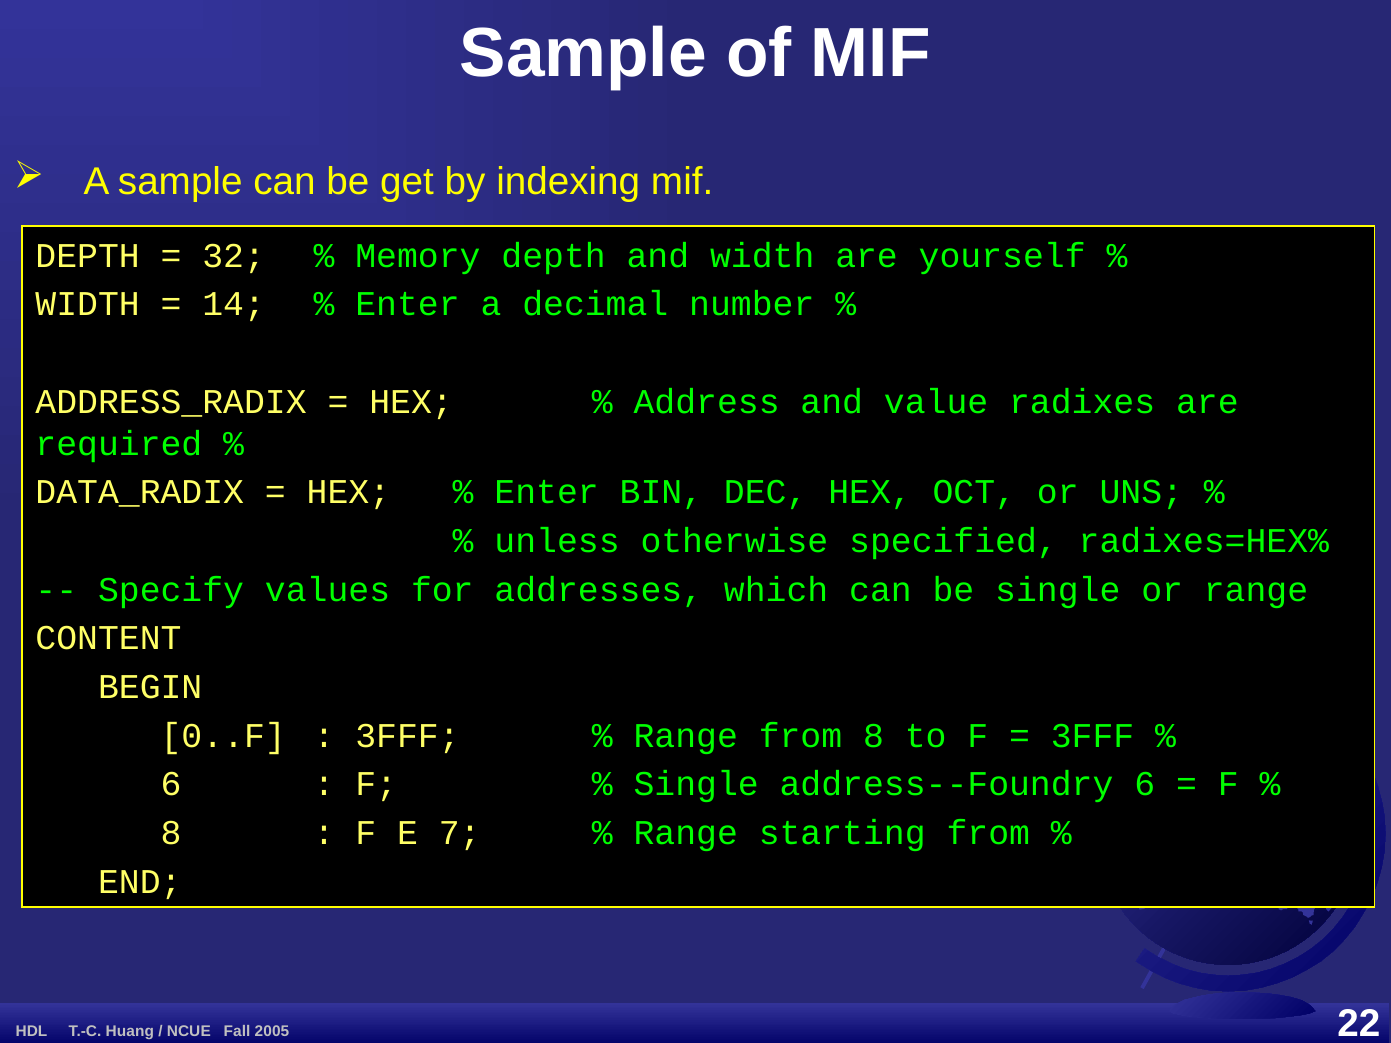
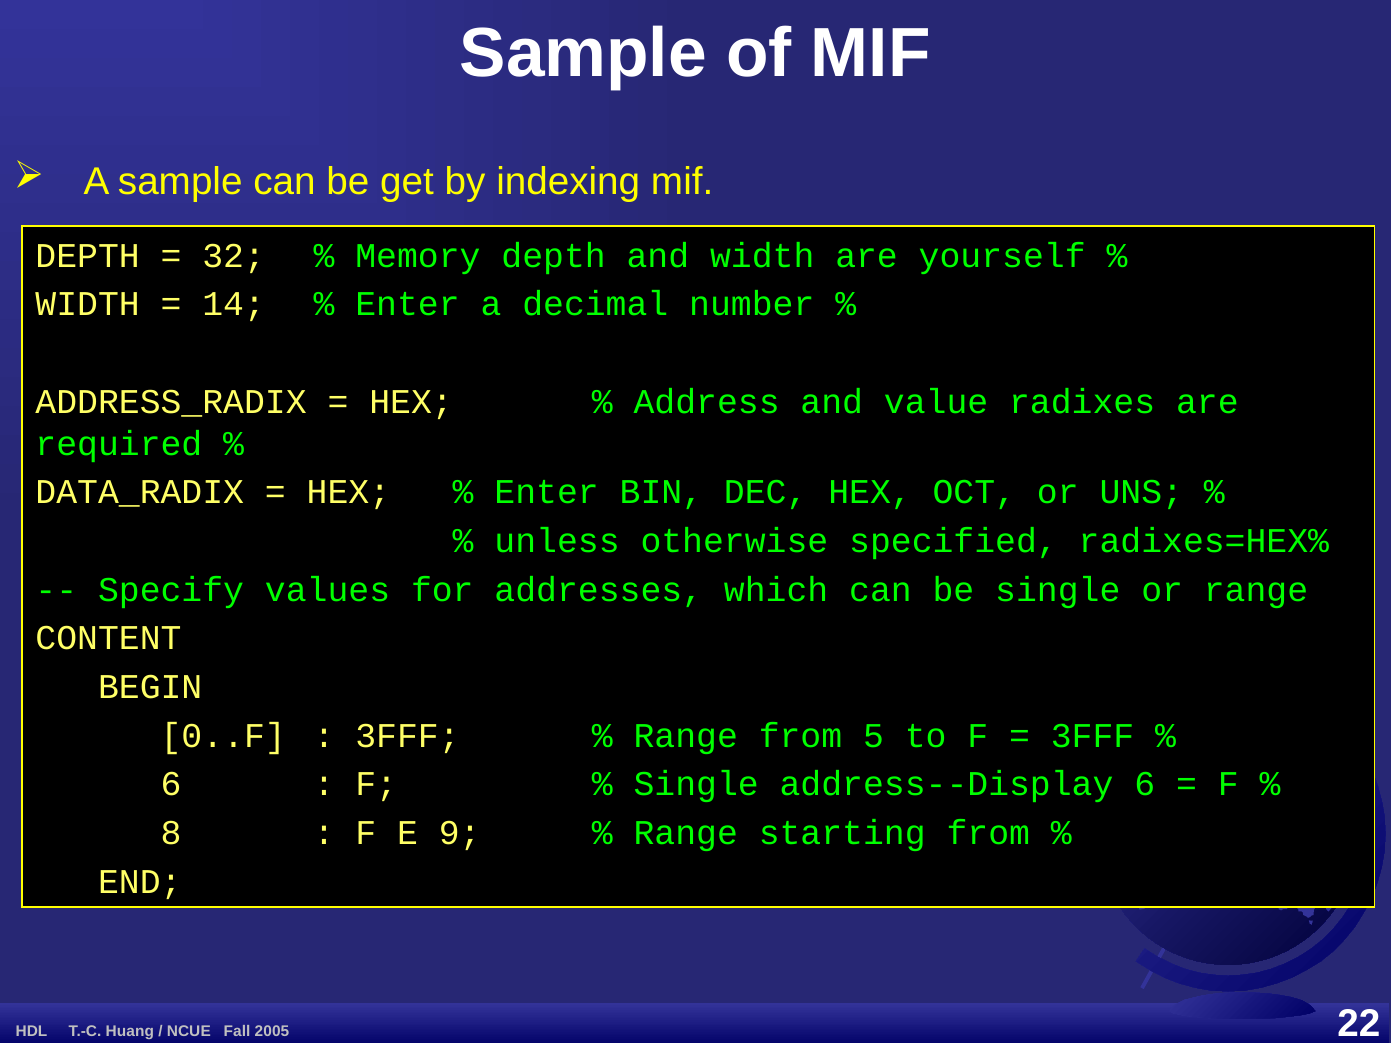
from 8: 8 -> 5
address--Foundry: address--Foundry -> address--Display
7: 7 -> 9
